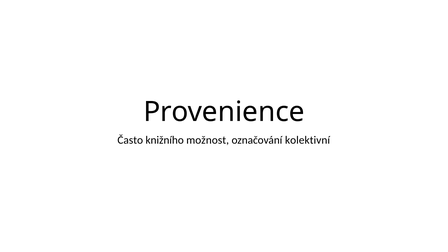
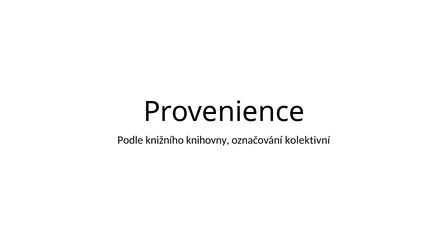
Často: Často -> Podle
možnost: možnost -> knihovny
